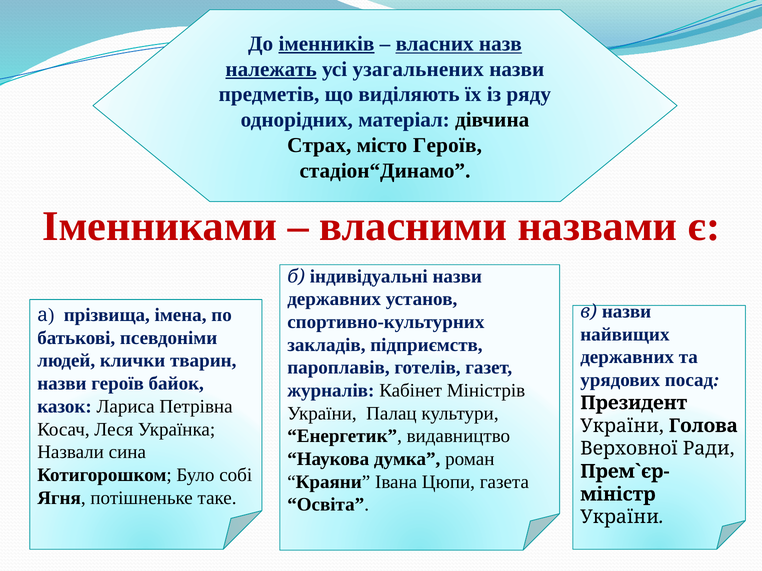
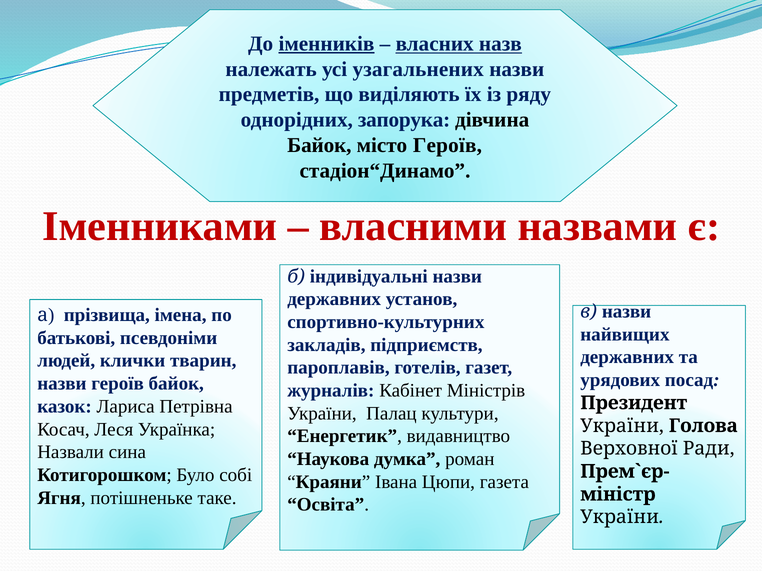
належать underline: present -> none
матеріал: матеріал -> запорука
Страх at (319, 145): Страх -> Байок
